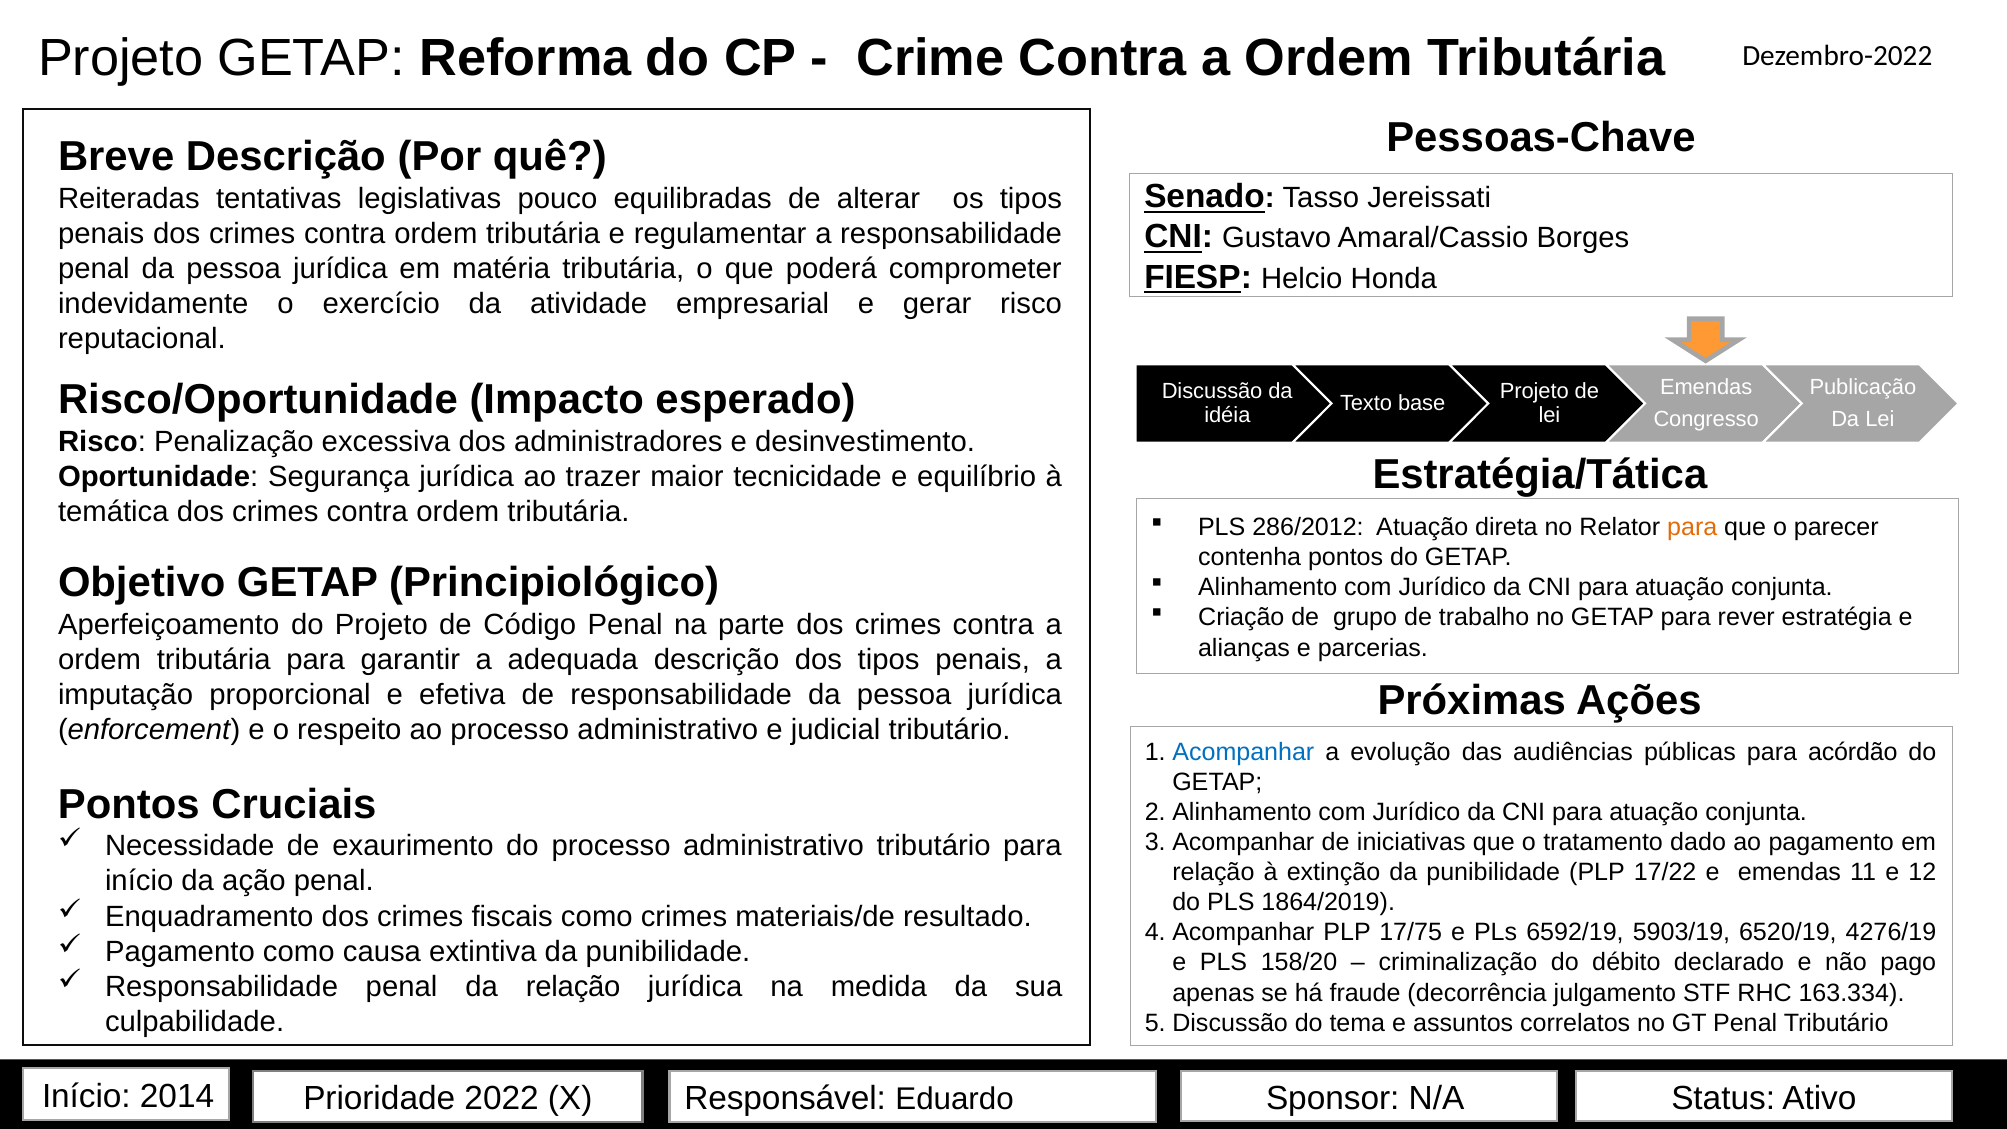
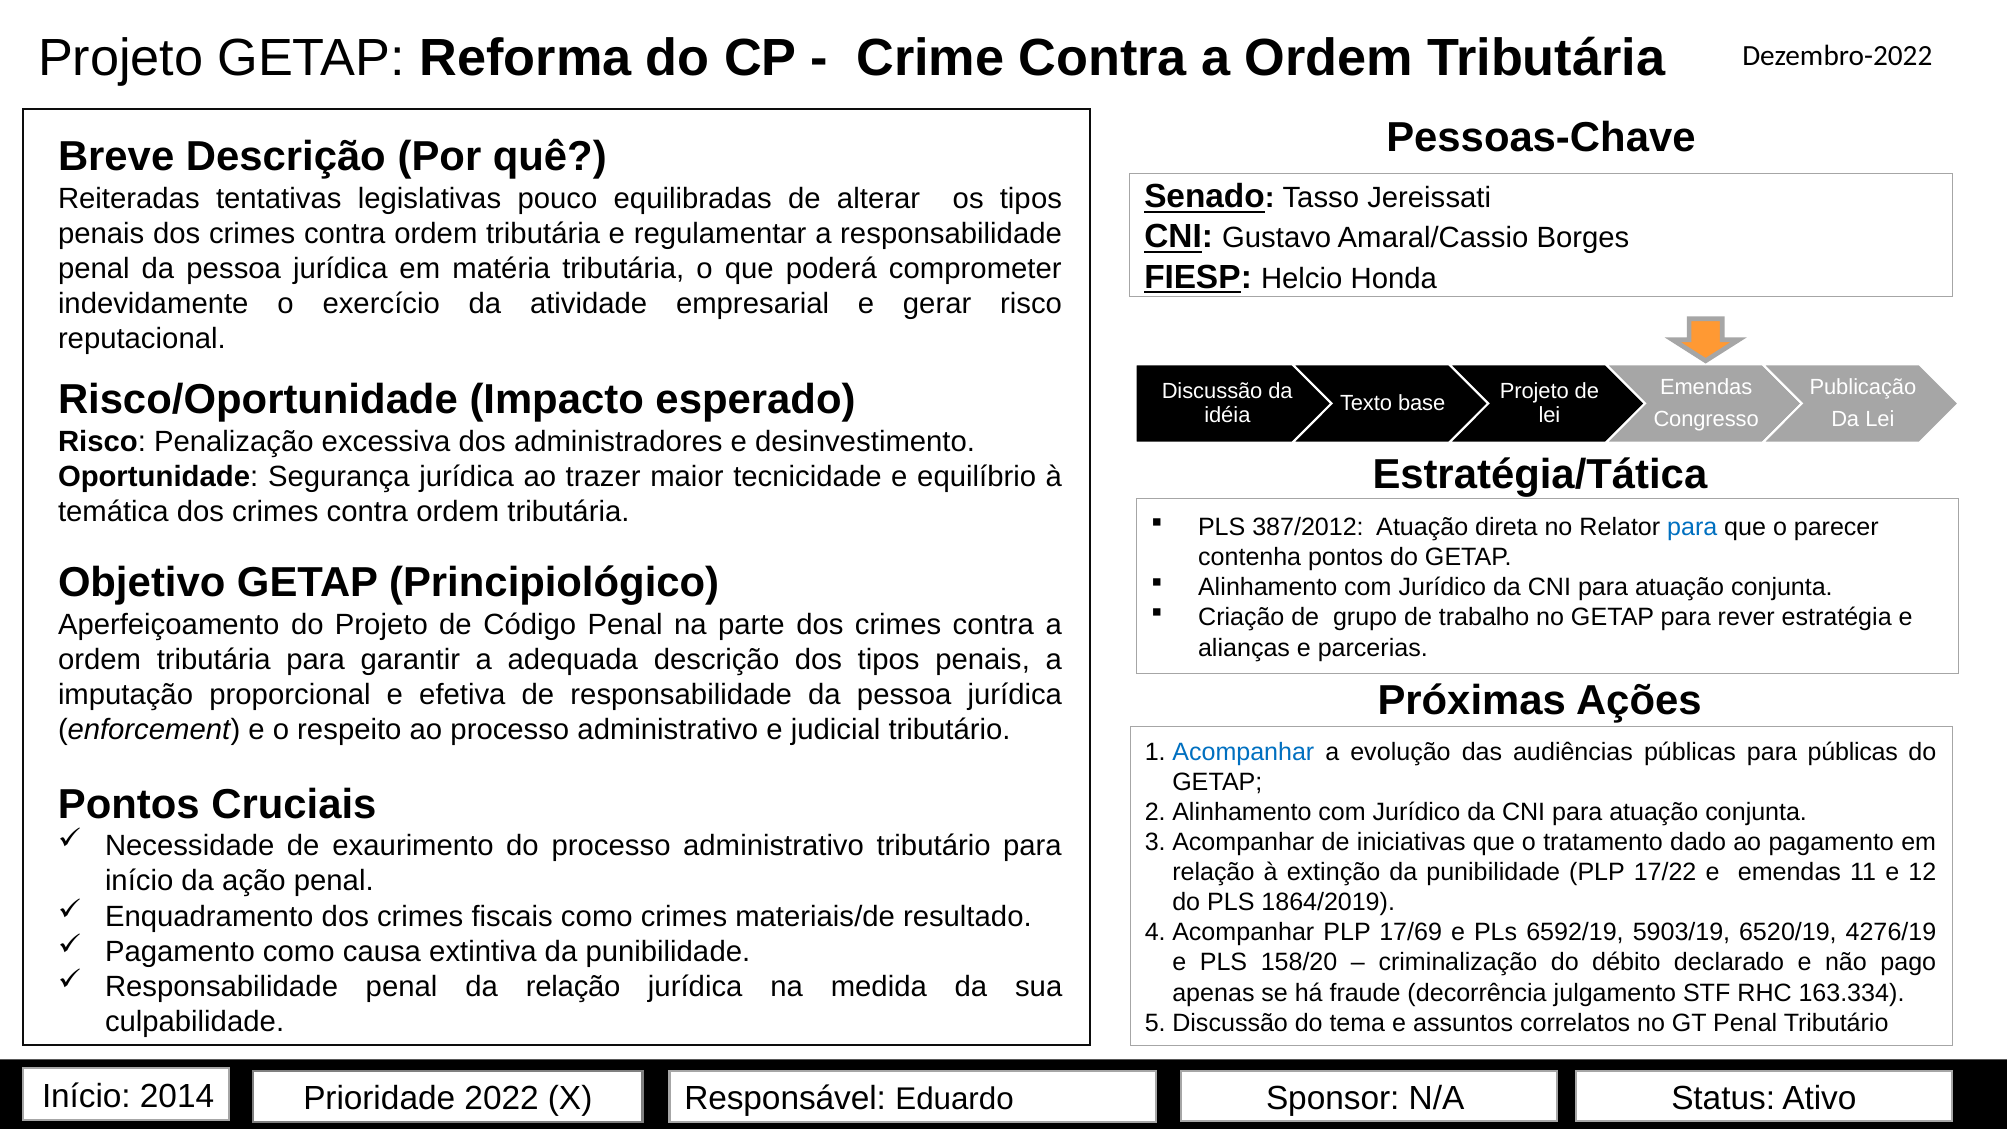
286/2012: 286/2012 -> 387/2012
para at (1692, 527) colour: orange -> blue
para acórdão: acórdão -> públicas
17/75: 17/75 -> 17/69
